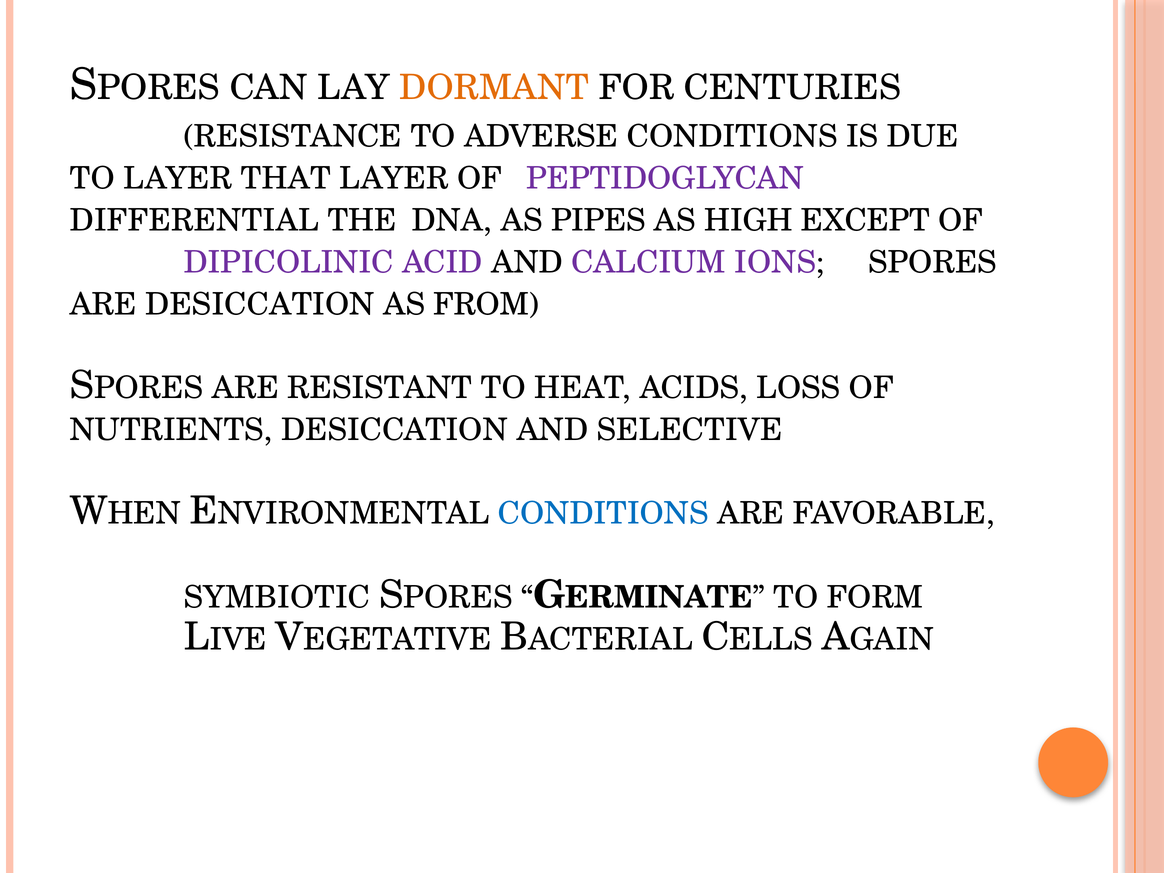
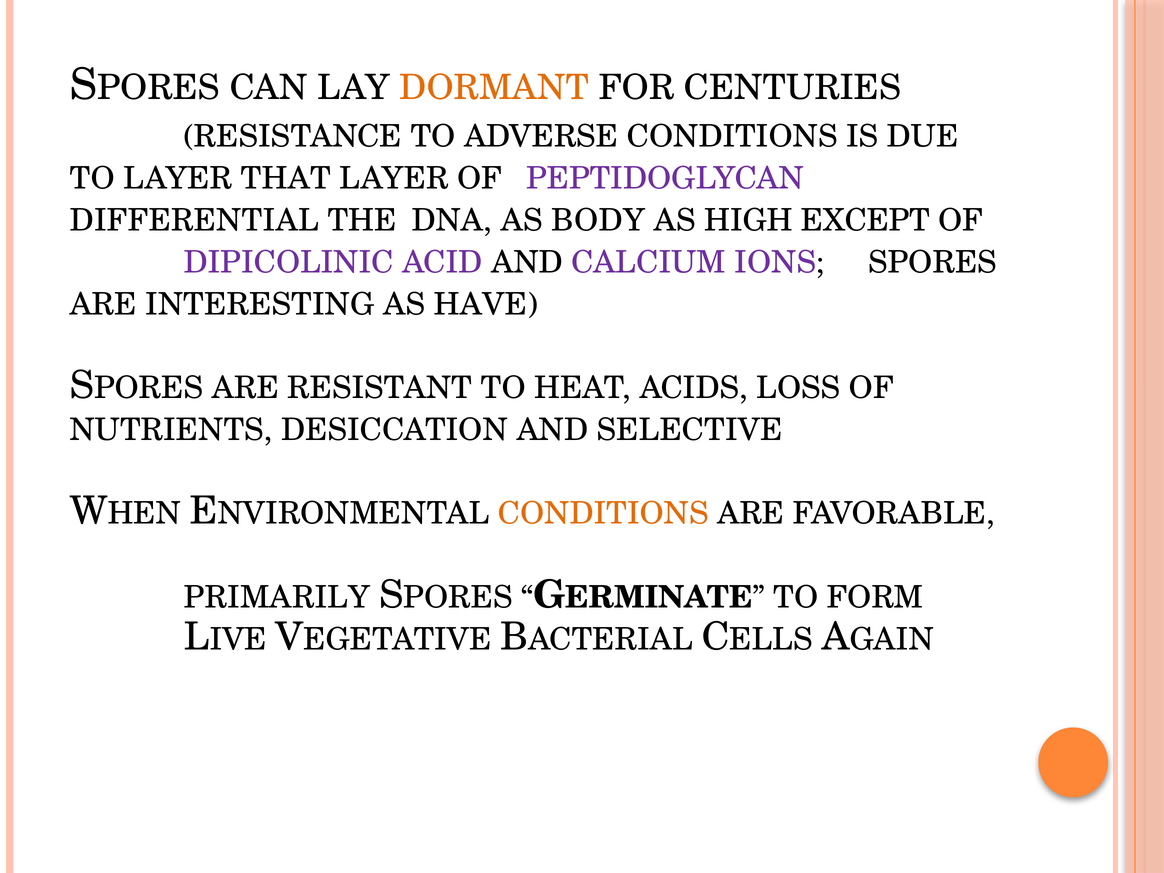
PIPES: PIPES -> BODY
ARE DESICCATION: DESICCATION -> INTERESTING
FROM: FROM -> HAVE
CONDITIONS at (603, 514) colour: blue -> orange
SYMBIOTIC: SYMBIOTIC -> PRIMARILY
